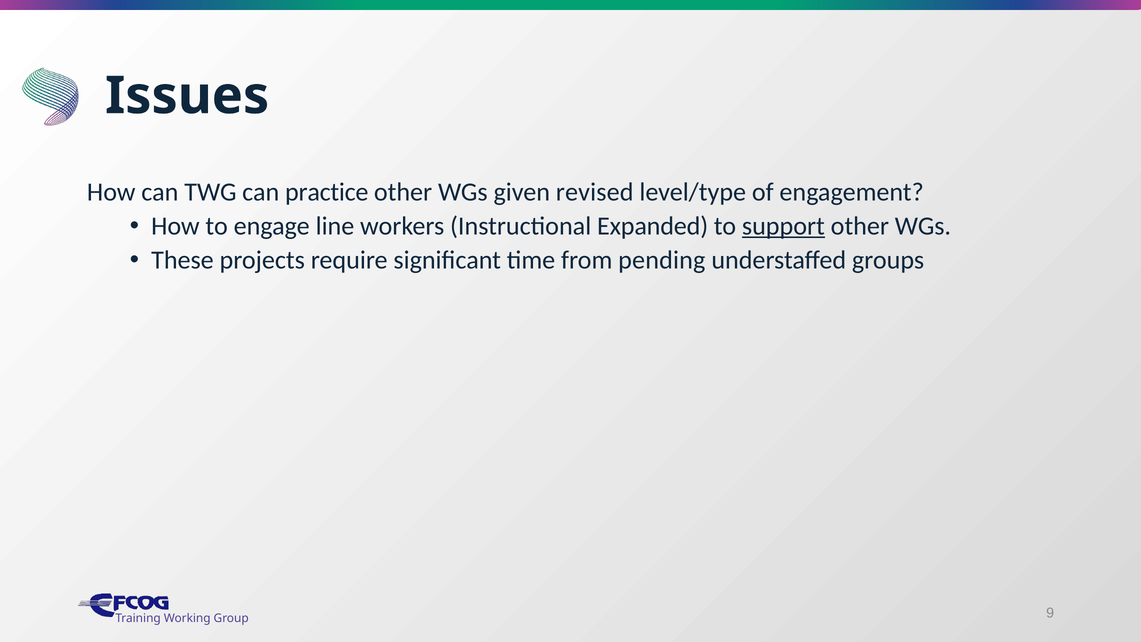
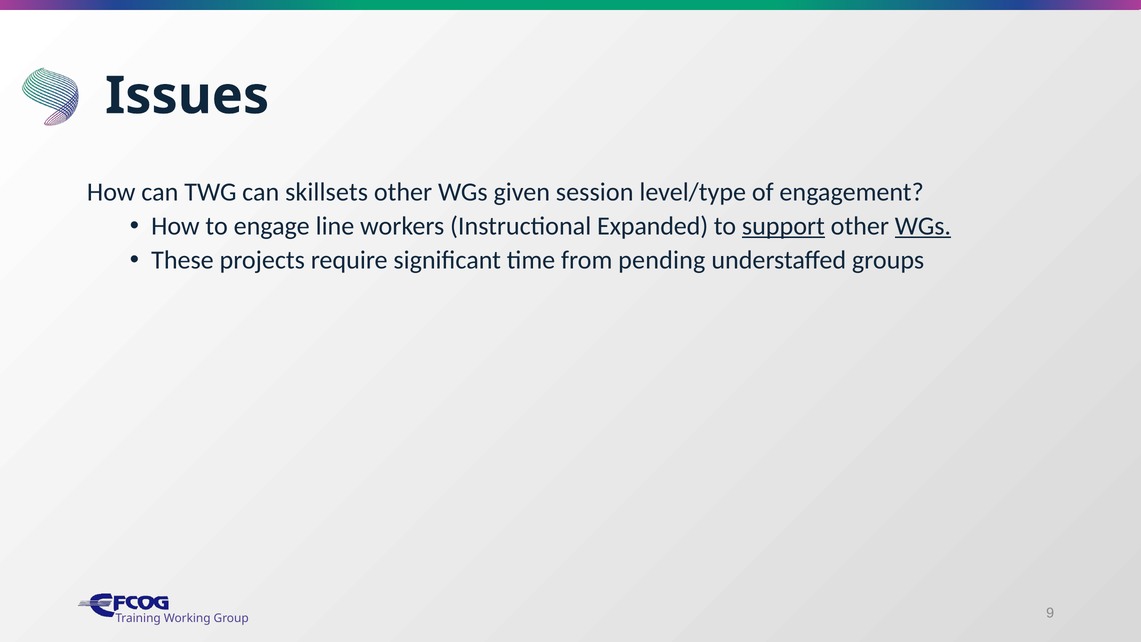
practice: practice -> skillsets
revised: revised -> session
WGs at (923, 226) underline: none -> present
